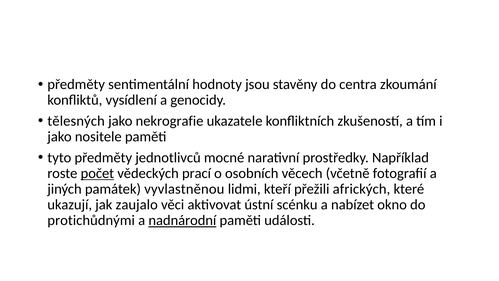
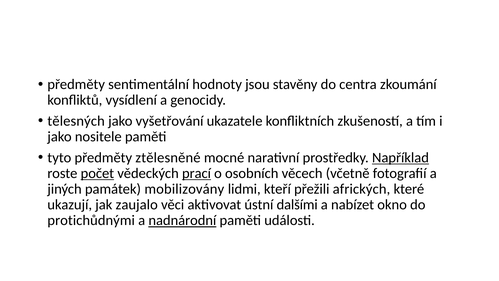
nekrografie: nekrografie -> vyšetřování
jednotlivců: jednotlivců -> ztělesněné
Například underline: none -> present
prací underline: none -> present
vyvlastněnou: vyvlastněnou -> mobilizovány
scénku: scénku -> dalšími
